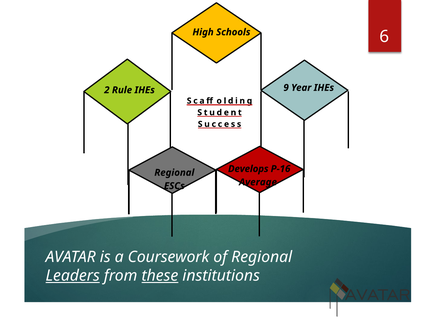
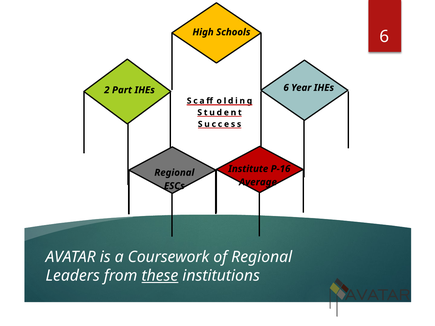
Rule: Rule -> Part
IHEs 9: 9 -> 6
Develops: Develops -> Institute
Leaders underline: present -> none
